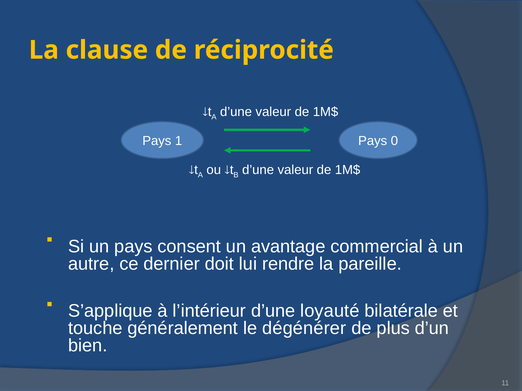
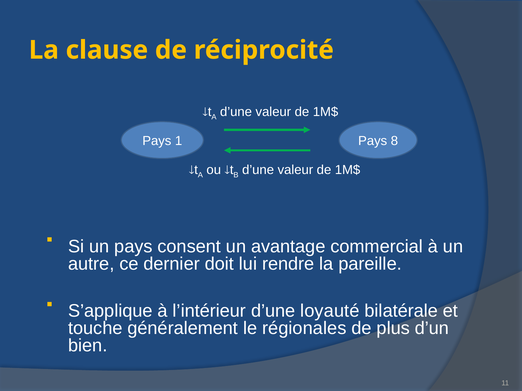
0: 0 -> 8
dégénérer: dégénérer -> régionales
